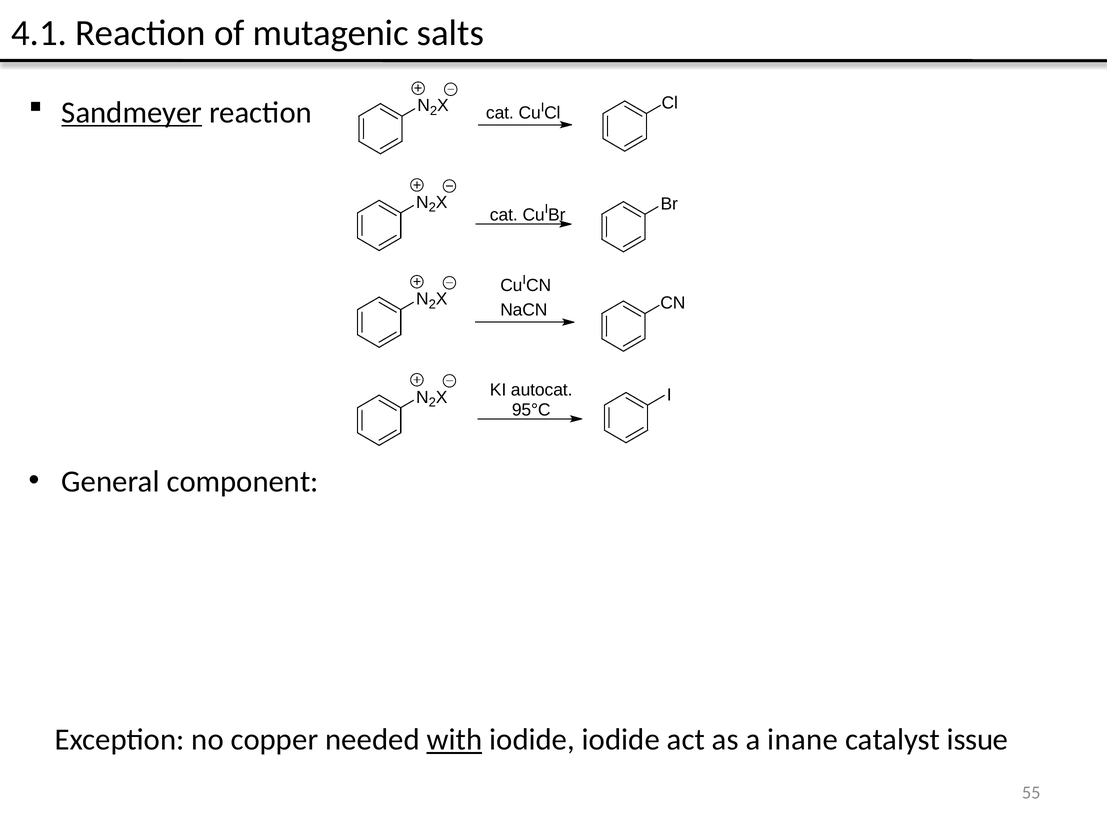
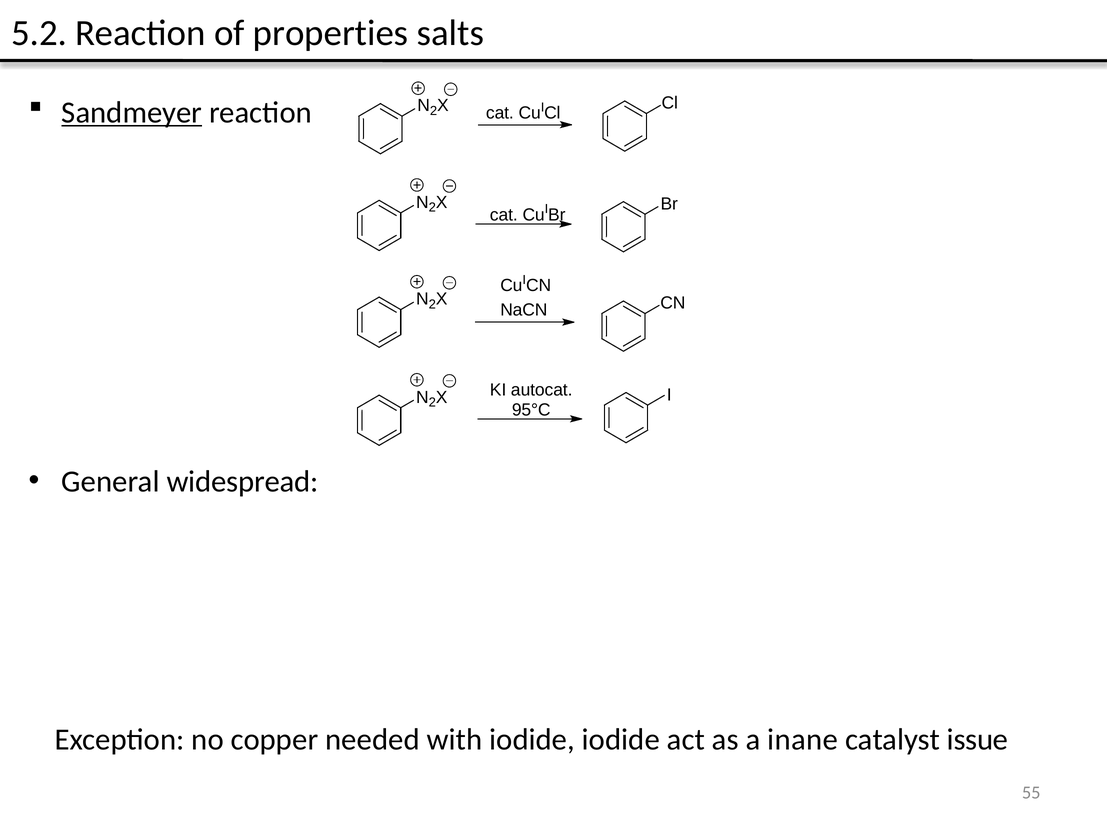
4.1: 4.1 -> 5.2
mutagenic: mutagenic -> properties
component: component -> widespread
with underline: present -> none
